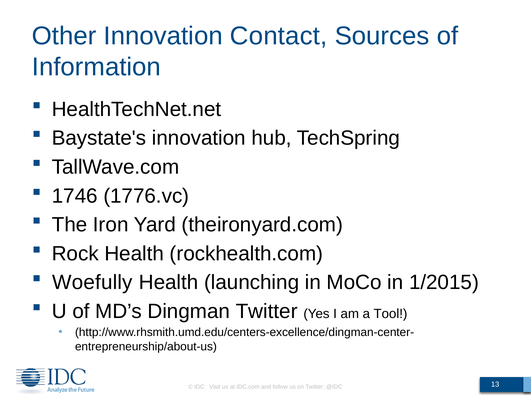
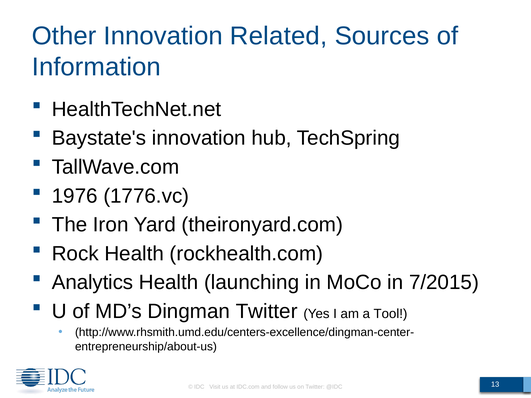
Contact: Contact -> Related
1746: 1746 -> 1976
Woefully: Woefully -> Analytics
1/2015: 1/2015 -> 7/2015
